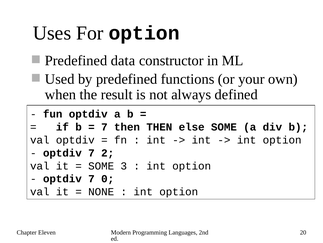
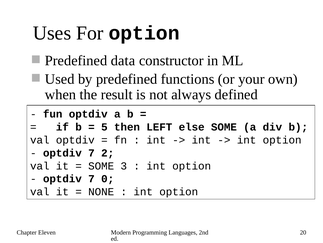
7 at (104, 127): 7 -> 5
then THEN: THEN -> LEFT
